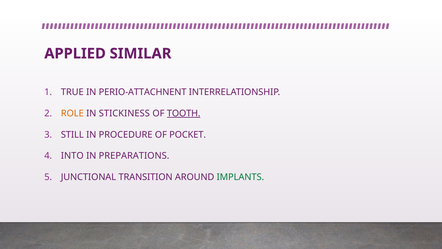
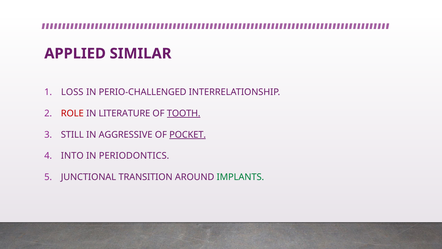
TRUE: TRUE -> LOSS
PERIO-ATTACHNENT: PERIO-ATTACHNENT -> PERIO-CHALLENGED
ROLE colour: orange -> red
STICKINESS: STICKINESS -> LITERATURE
PROCEDURE: PROCEDURE -> AGGRESSIVE
POCKET underline: none -> present
PREPARATIONS: PREPARATIONS -> PERIODONTICS
